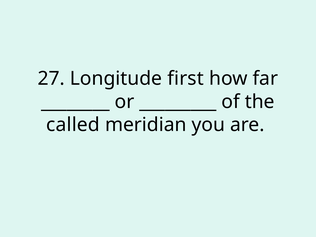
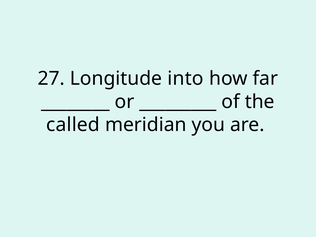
first: first -> into
